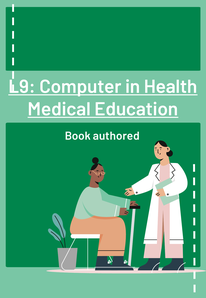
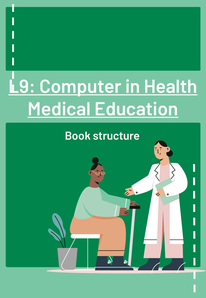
authored: authored -> structure
